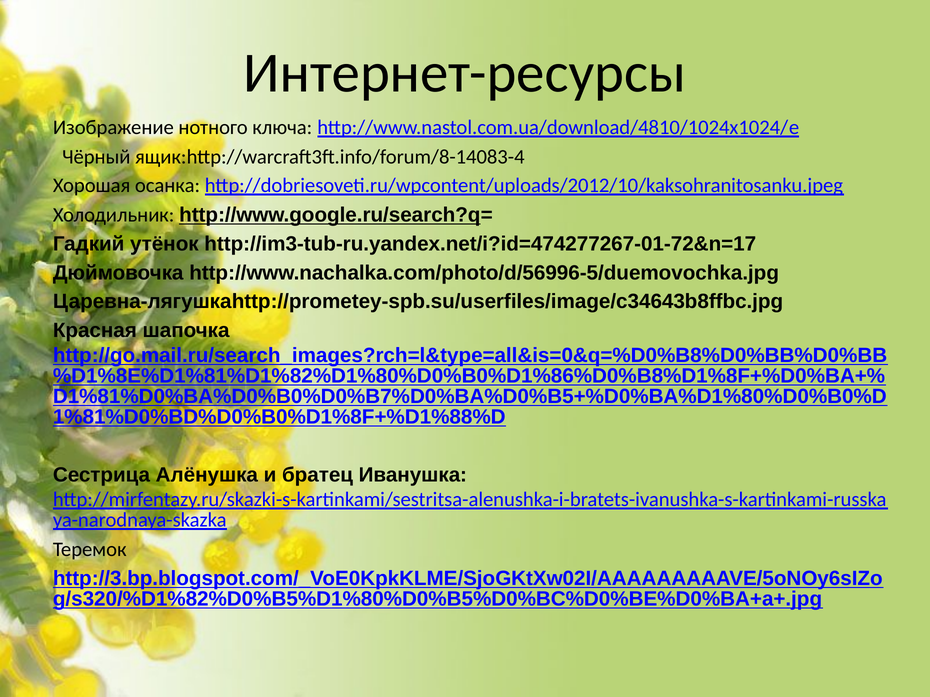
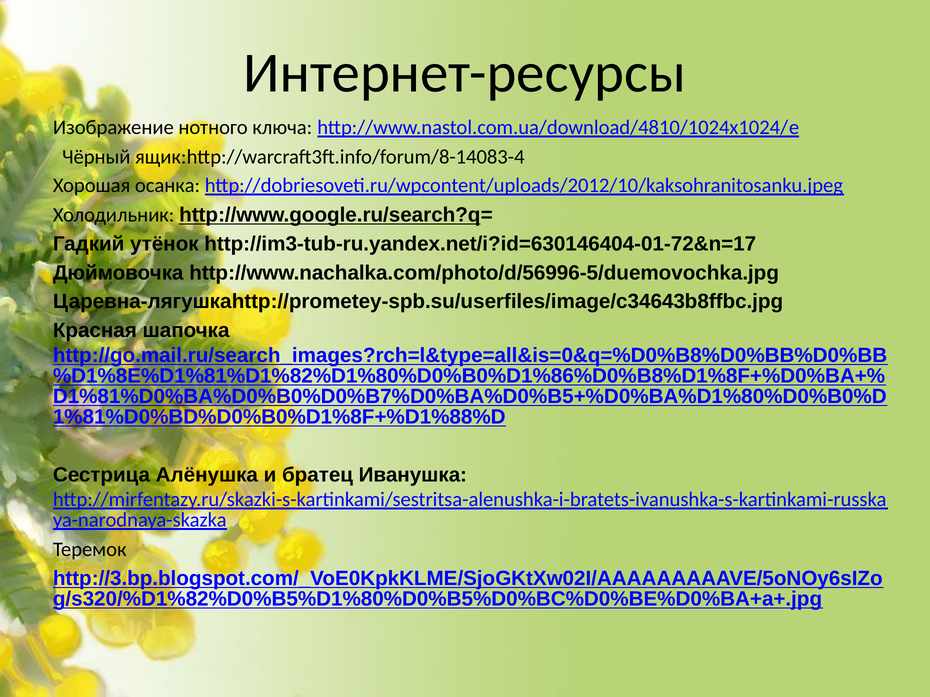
http://im3-tub-ru.yandex.net/i?id=474277267-01-72&n=17: http://im3-tub-ru.yandex.net/i?id=474277267-01-72&n=17 -> http://im3-tub-ru.yandex.net/i?id=630146404-01-72&n=17
